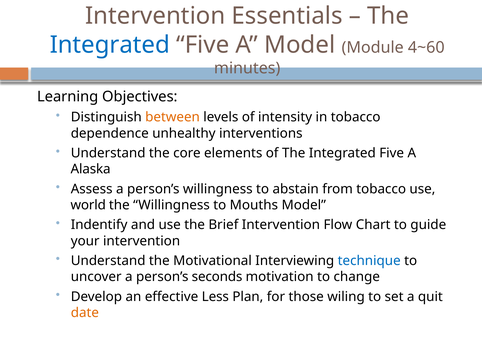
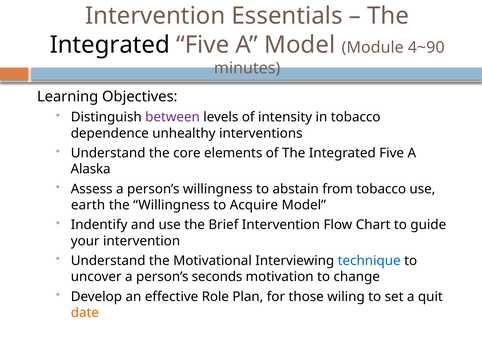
Integrated at (110, 45) colour: blue -> black
4~60: 4~60 -> 4~90
between colour: orange -> purple
world: world -> earth
Mouths: Mouths -> Acquire
Less: Less -> Role
